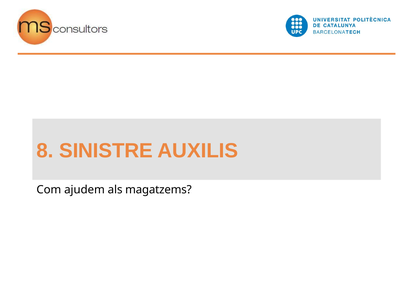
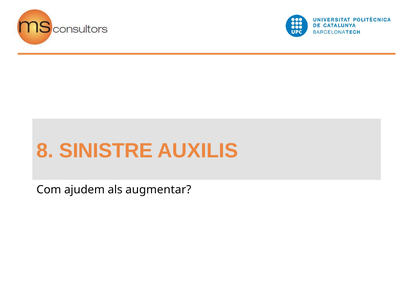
magatzems: magatzems -> augmentar
